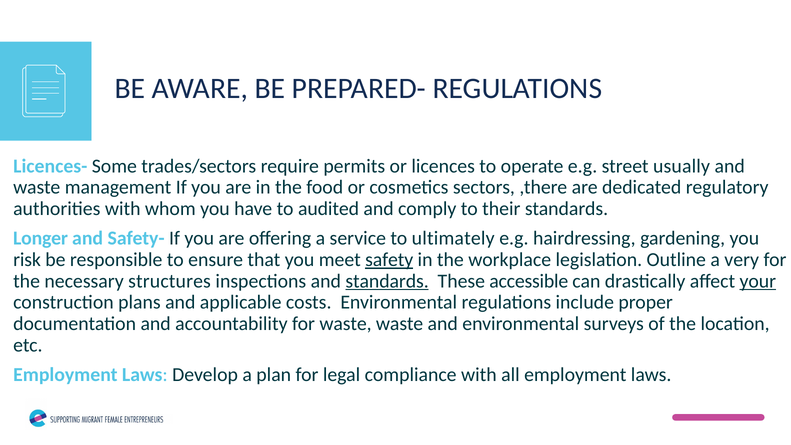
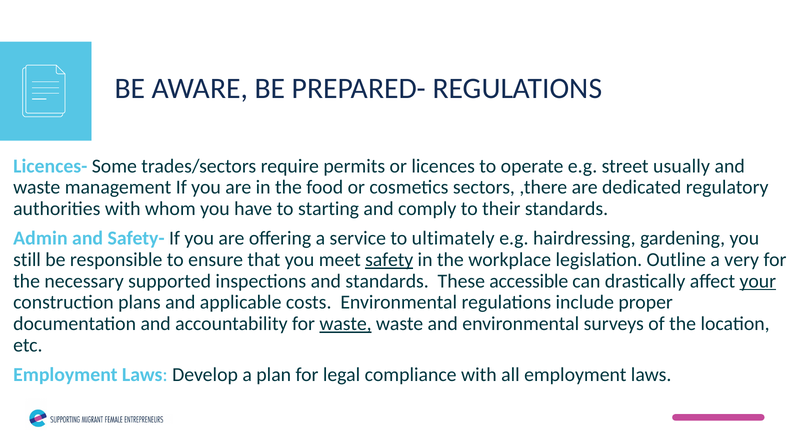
audited: audited -> starting
Longer: Longer -> Admin
risk: risk -> still
structures: structures -> supported
standards at (387, 281) underline: present -> none
waste at (346, 324) underline: none -> present
